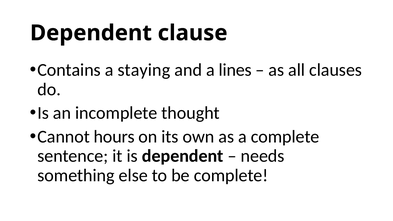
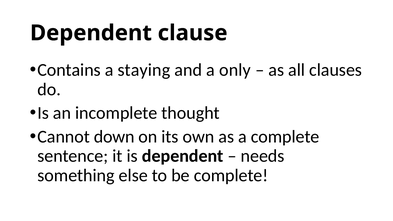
lines: lines -> only
hours: hours -> down
